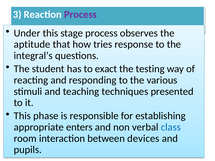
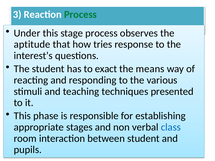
Process at (80, 15) colour: purple -> green
integral’s: integral’s -> interest’s
testing: testing -> means
enters: enters -> stages
between devices: devices -> student
